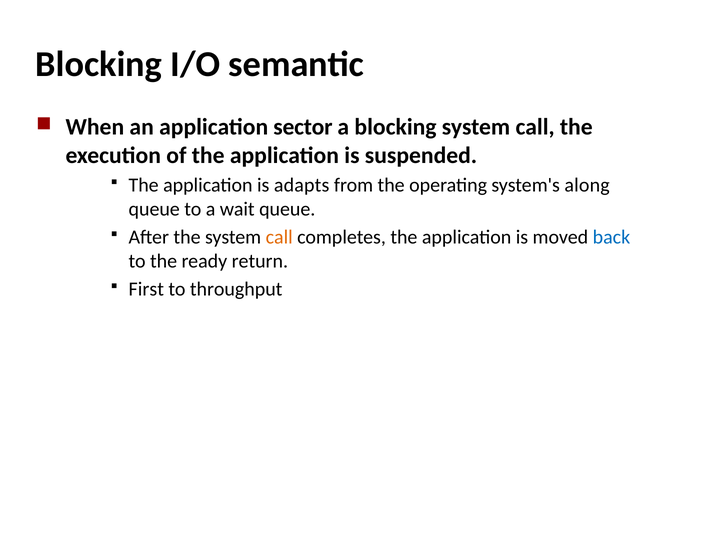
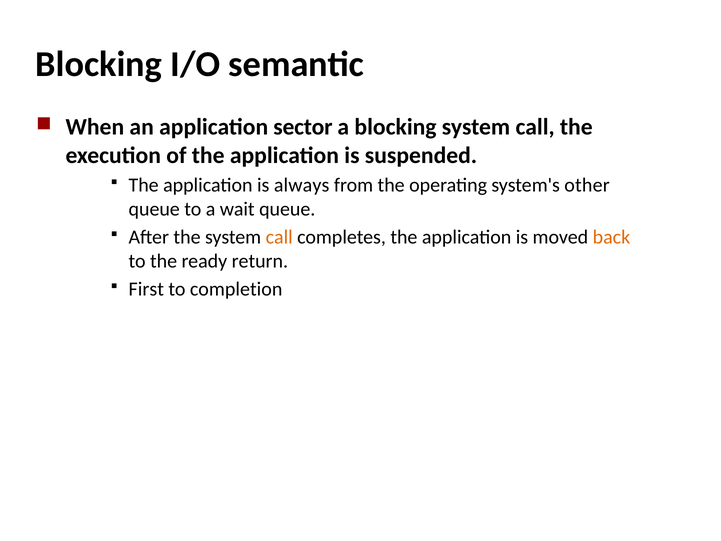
adapts: adapts -> always
along: along -> other
back colour: blue -> orange
throughput: throughput -> completion
